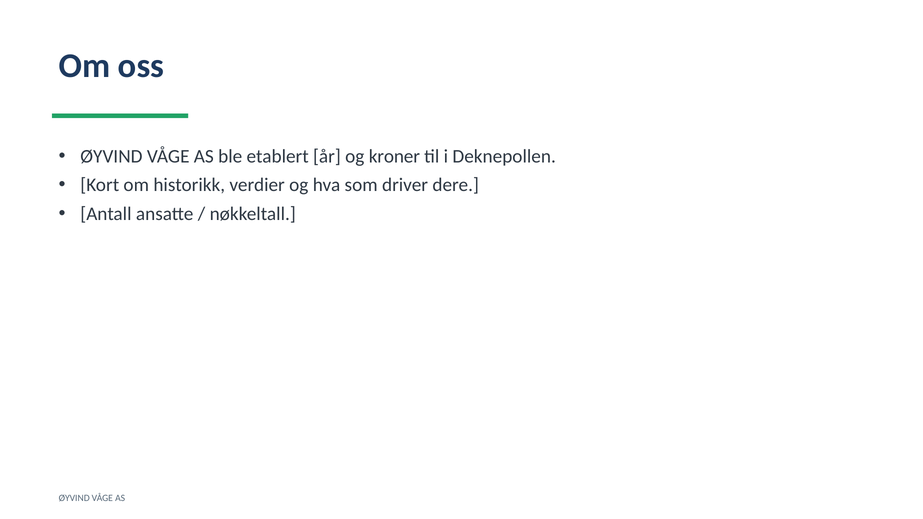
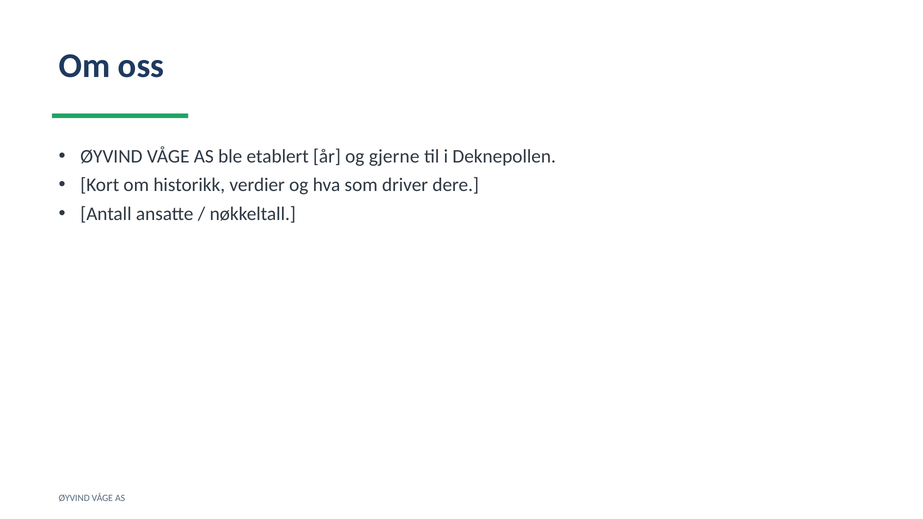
kroner: kroner -> gjerne
